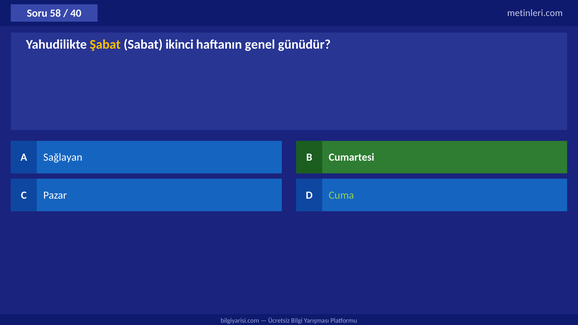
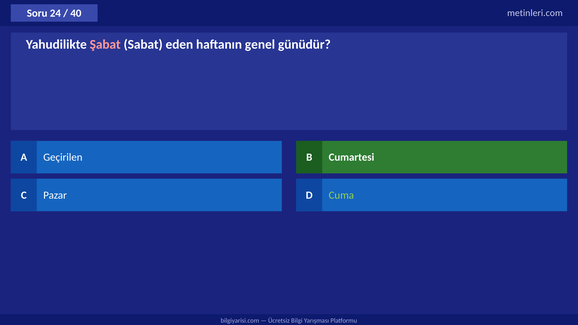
58: 58 -> 24
Şabat colour: yellow -> pink
ikinci: ikinci -> eden
Sağlayan: Sağlayan -> Geçirilen
